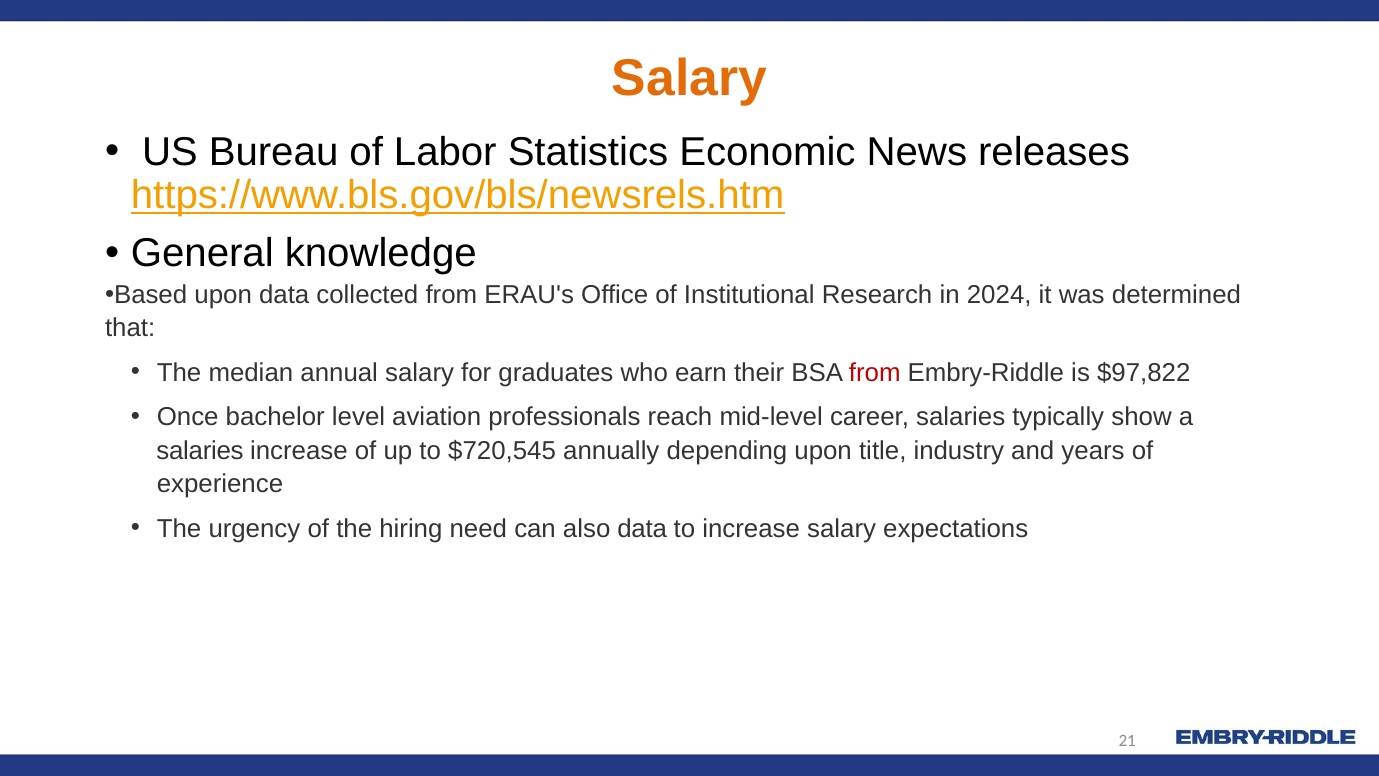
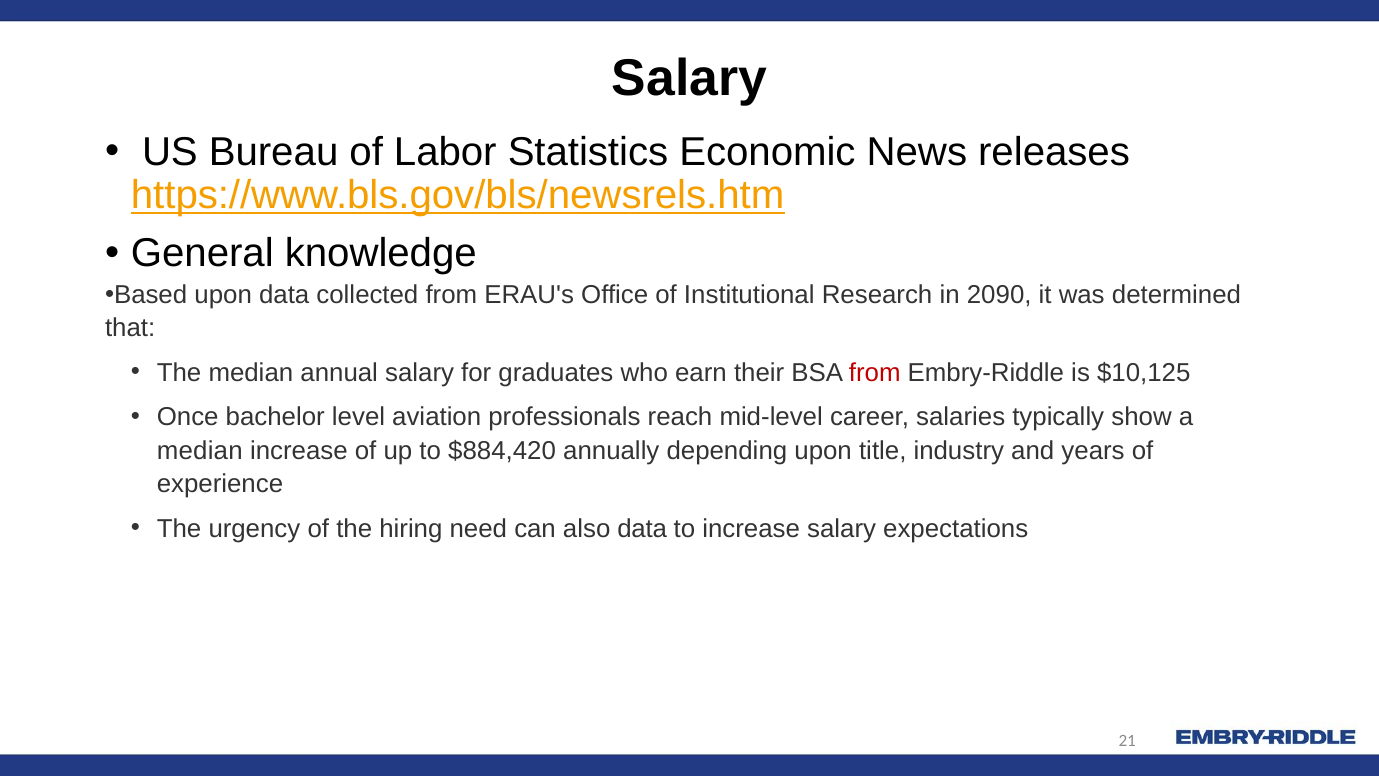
Salary at (689, 79) colour: orange -> black
2024: 2024 -> 2090
$97,822: $97,822 -> $10,125
salaries at (200, 450): salaries -> median
$720,545: $720,545 -> $884,420
